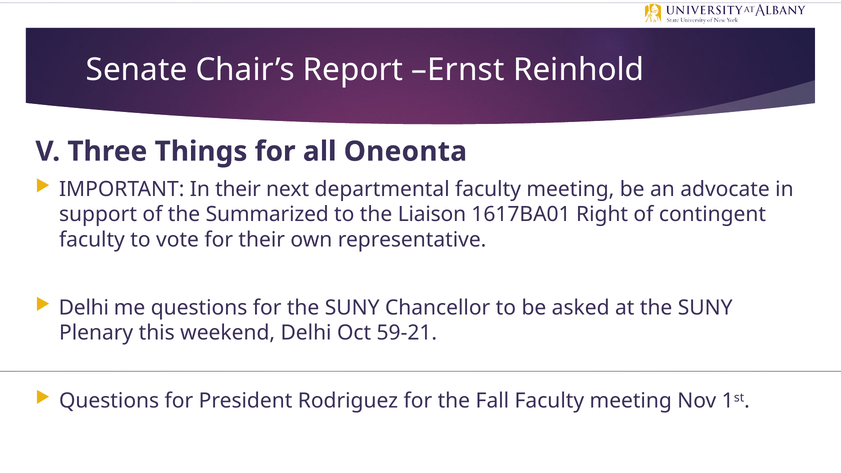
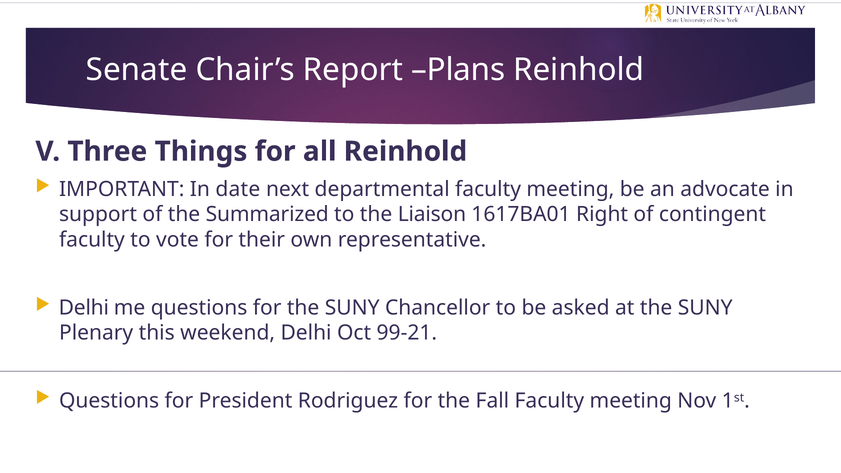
Ernst: Ernst -> Plans
all Oneonta: Oneonta -> Reinhold
In their: their -> date
59-21: 59-21 -> 99-21
